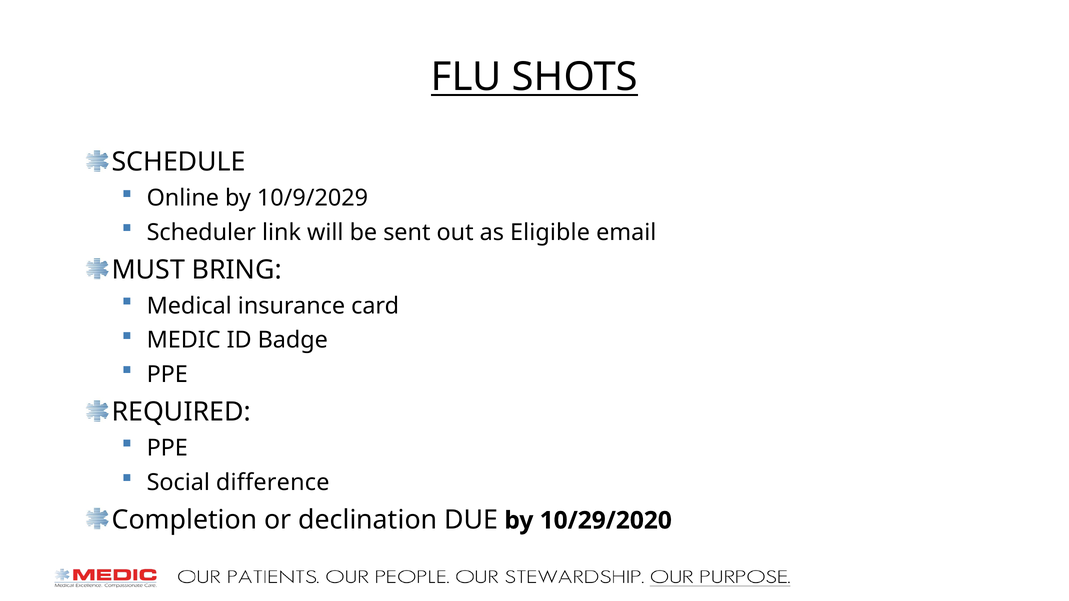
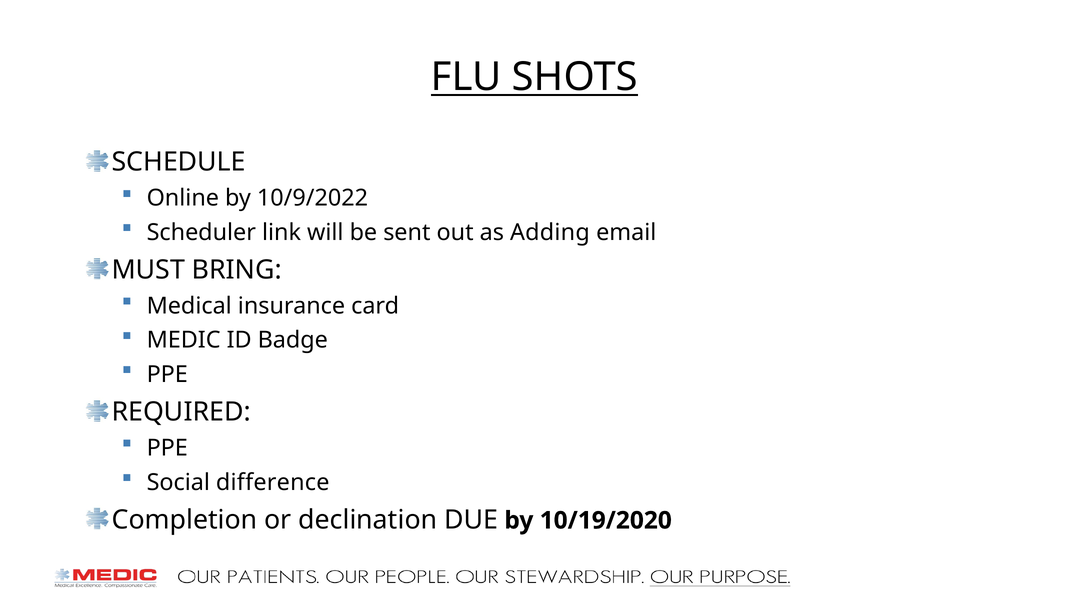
10/9/2029: 10/9/2029 -> 10/9/2022
Eligible: Eligible -> Adding
10/29/2020: 10/29/2020 -> 10/19/2020
